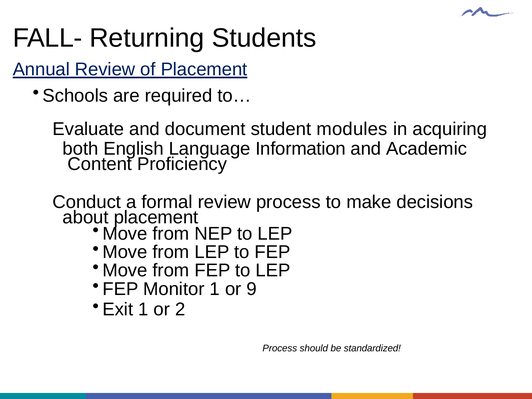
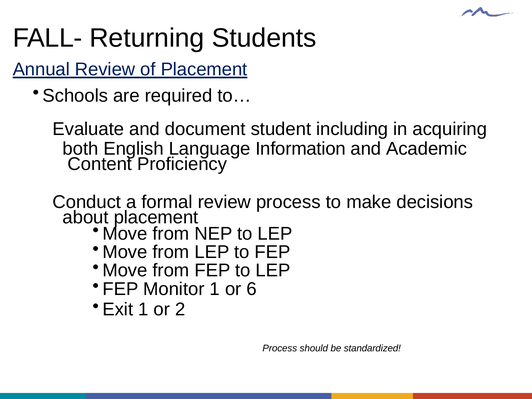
modules: modules -> including
9: 9 -> 6
